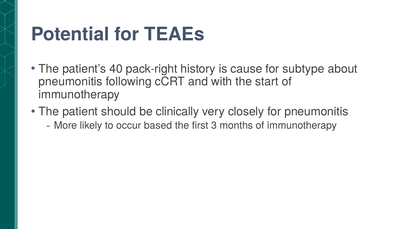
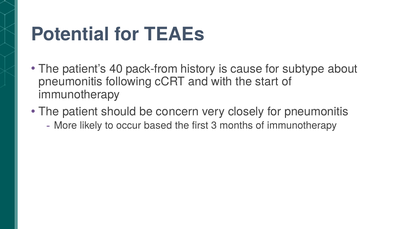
pack-right: pack-right -> pack-from
clinically: clinically -> concern
